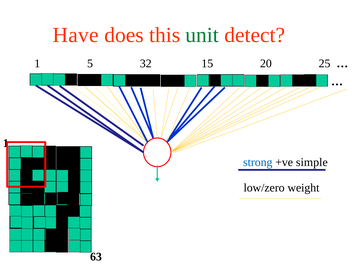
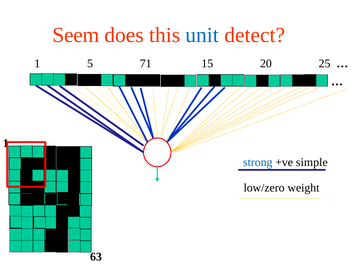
Have: Have -> Seem
unit colour: green -> blue
32: 32 -> 71
